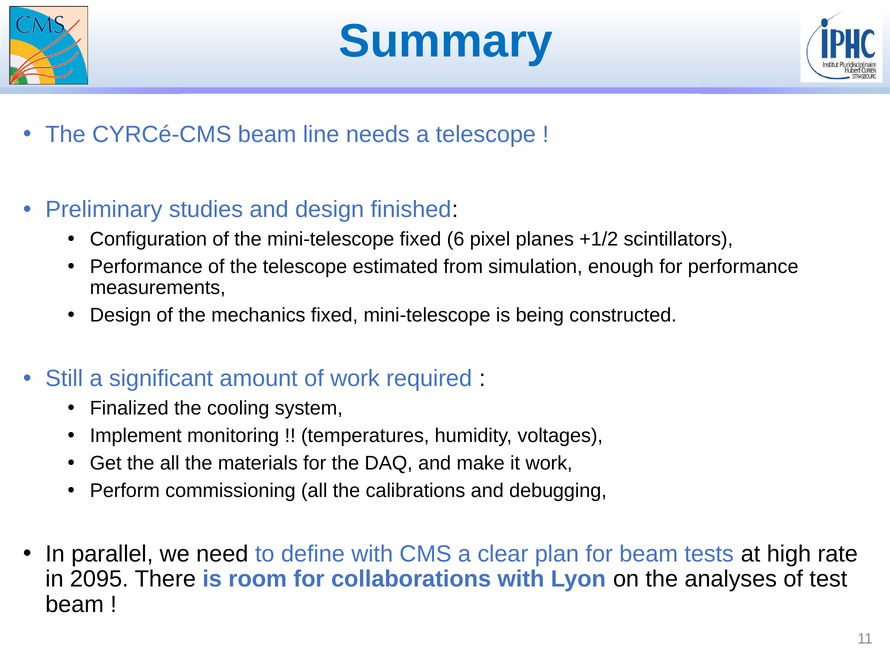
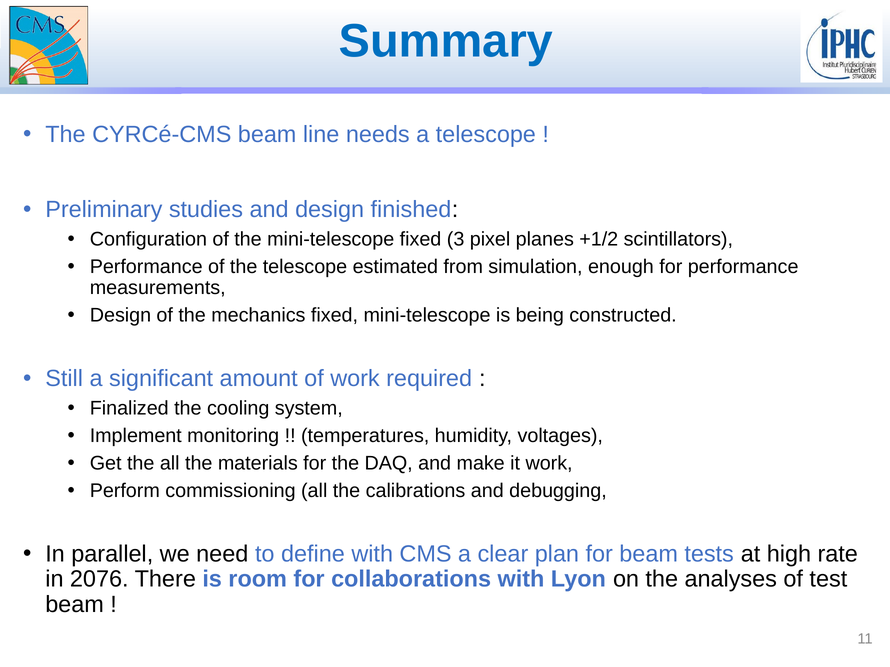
6: 6 -> 3
2095: 2095 -> 2076
